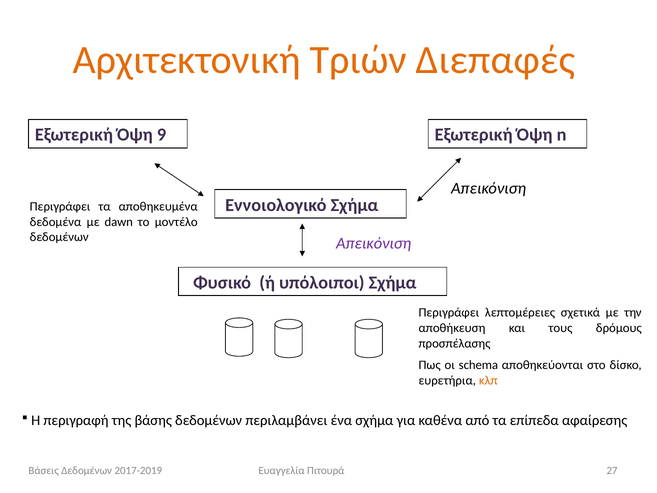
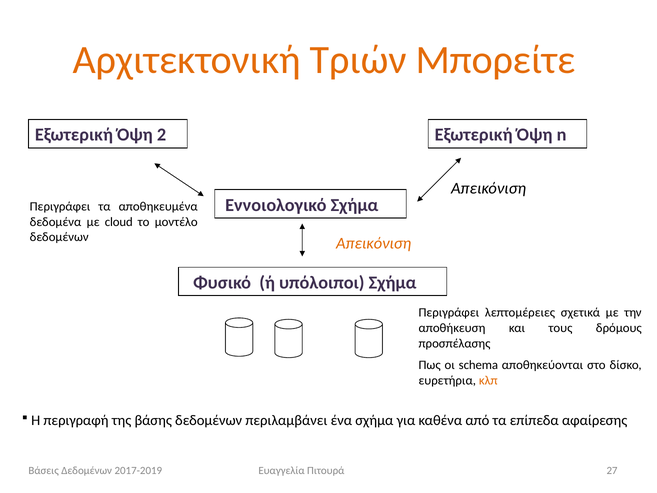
Διεπαφές: Διεπαφές -> Μπορείτε
9: 9 -> 2
dawn: dawn -> cloud
Απεικόνιση at (374, 243) colour: purple -> orange
